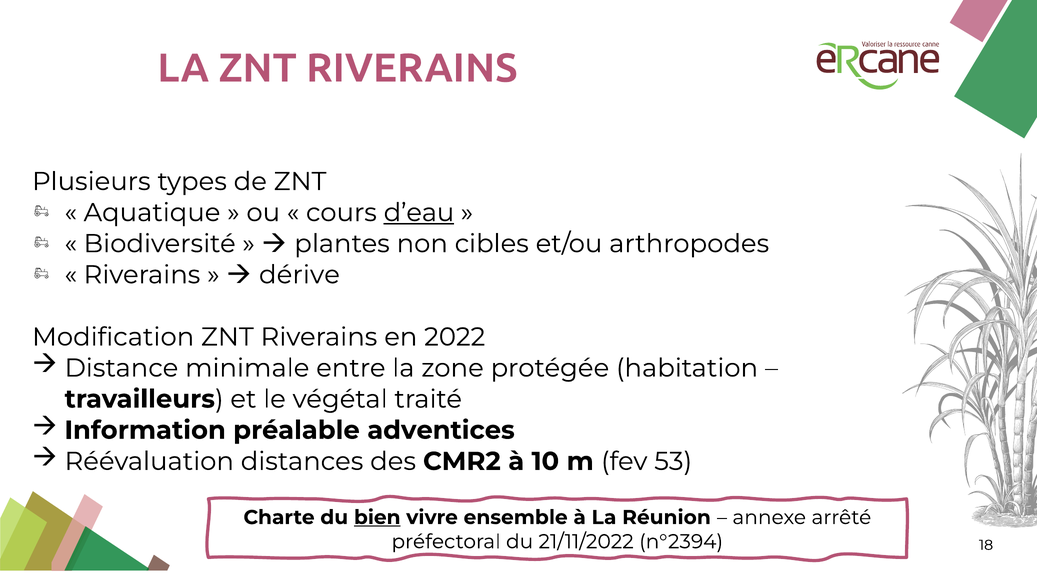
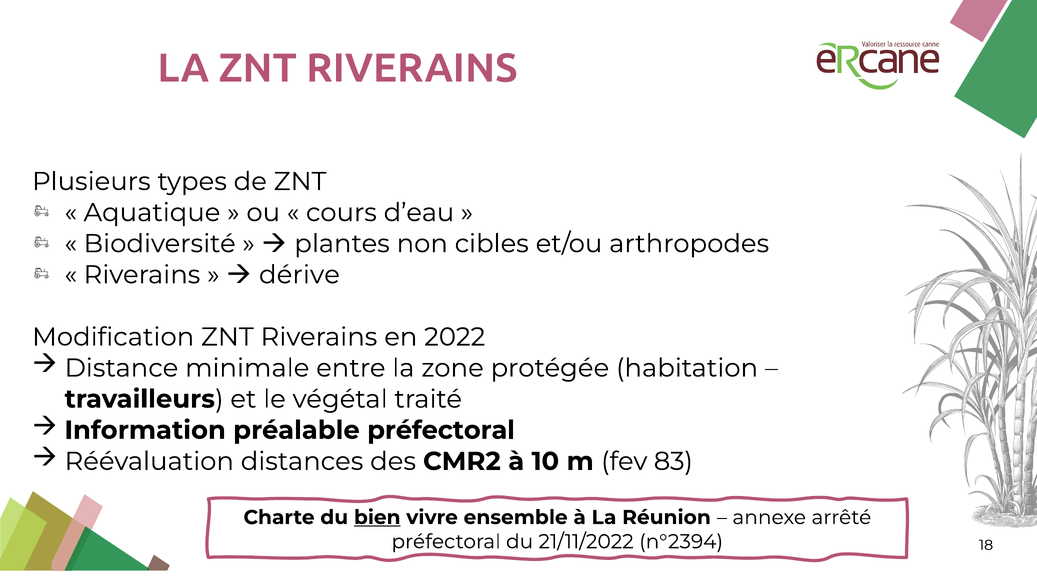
d’eau underline: present -> none
préalable adventices: adventices -> préfectoral
53: 53 -> 83
